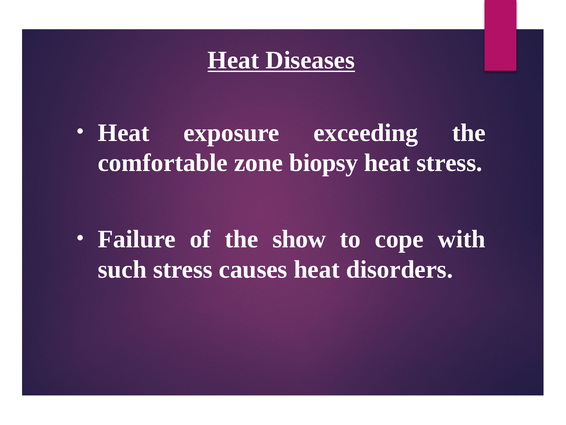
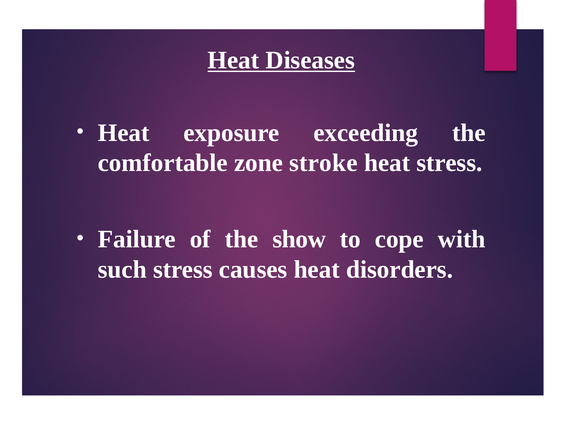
biopsy: biopsy -> stroke
